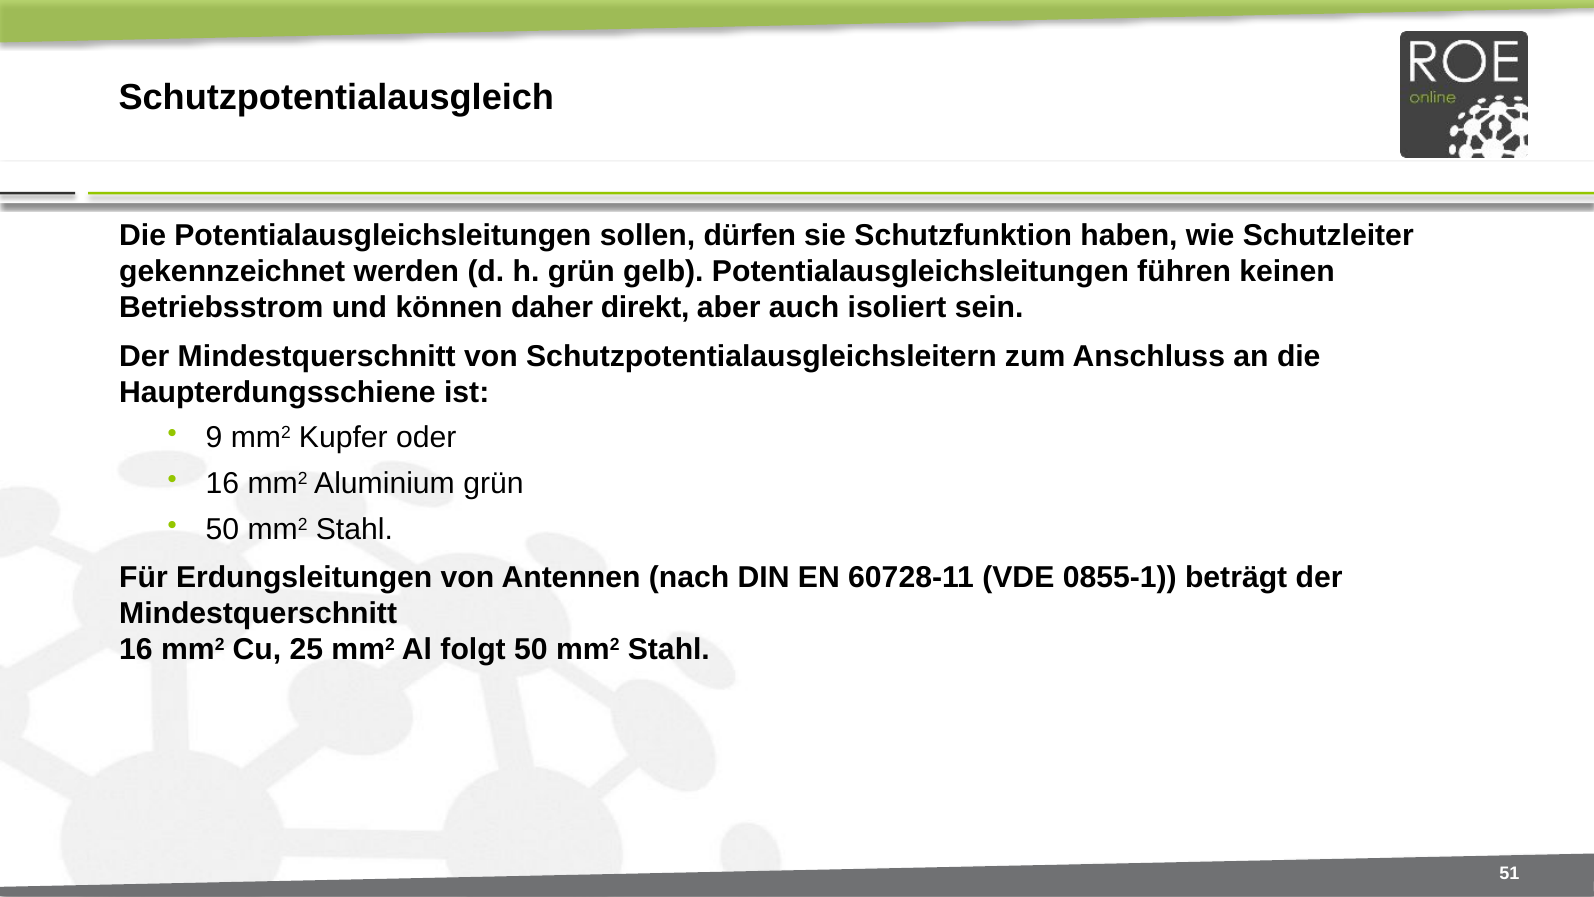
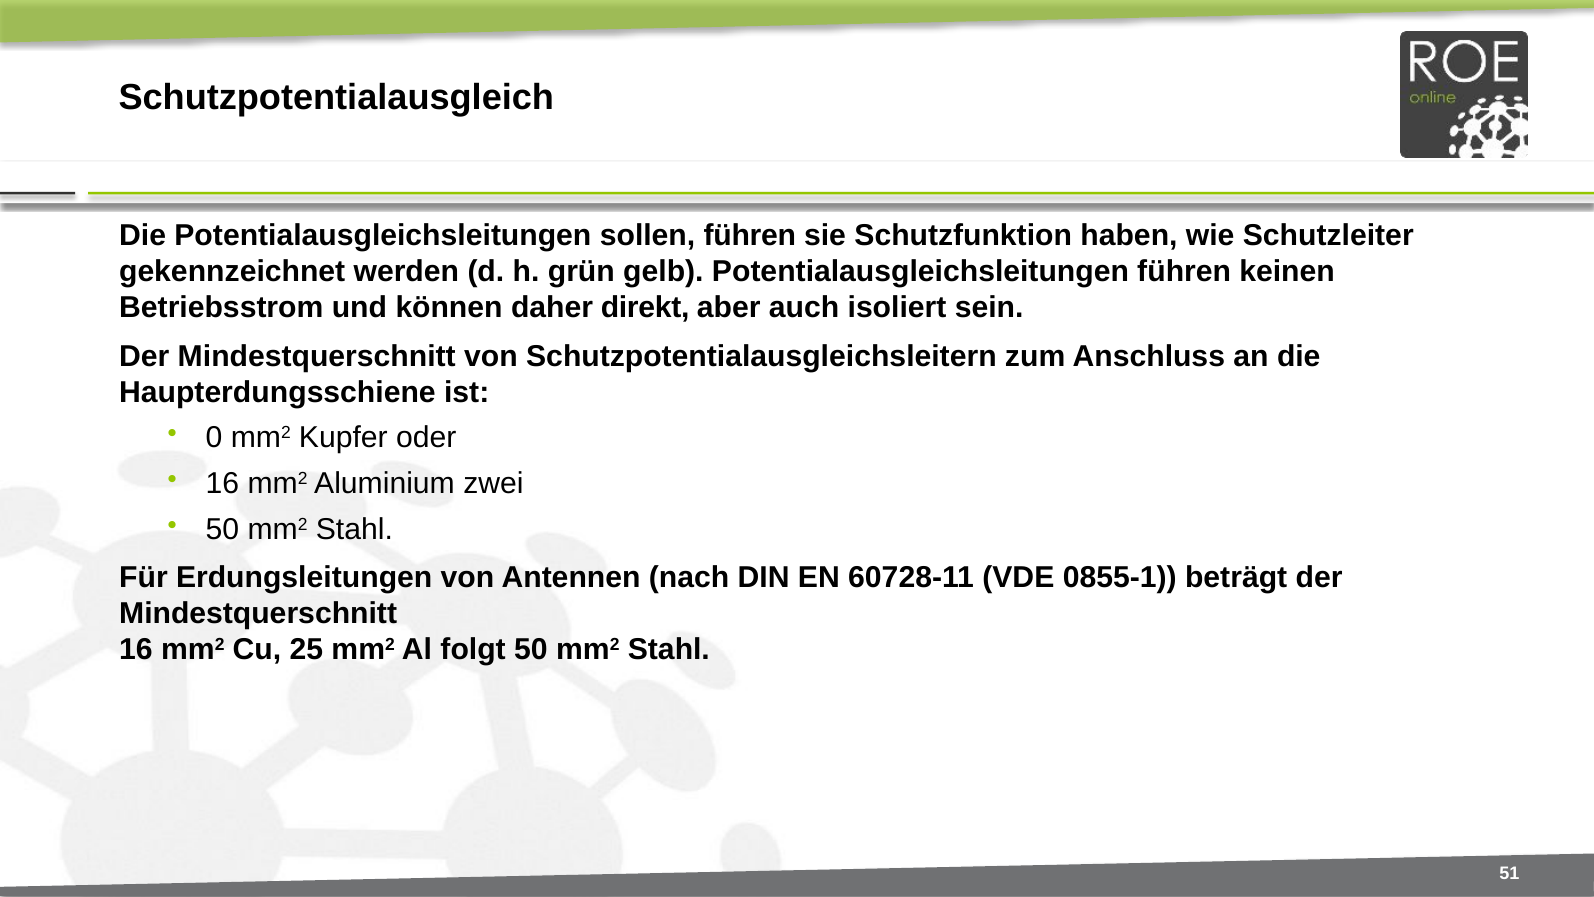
sollen dürfen: dürfen -> führen
9: 9 -> 0
Aluminium grün: grün -> zwei
